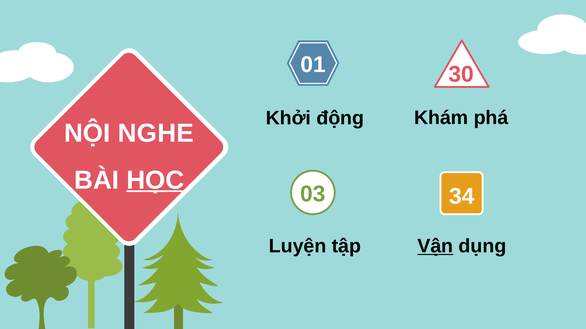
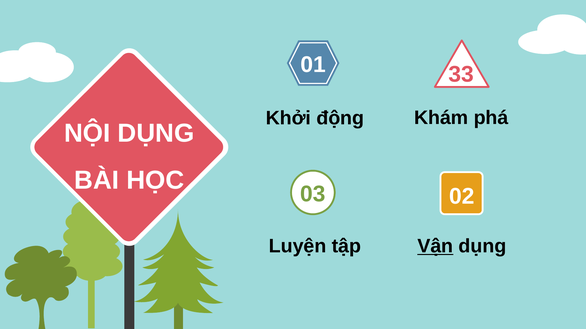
30: 30 -> 33
NỘI NGHE: NGHE -> DỤNG
HỌC underline: present -> none
34: 34 -> 02
